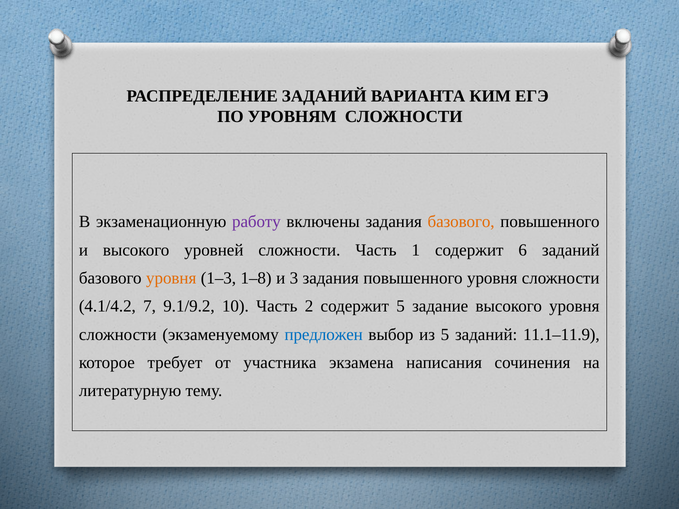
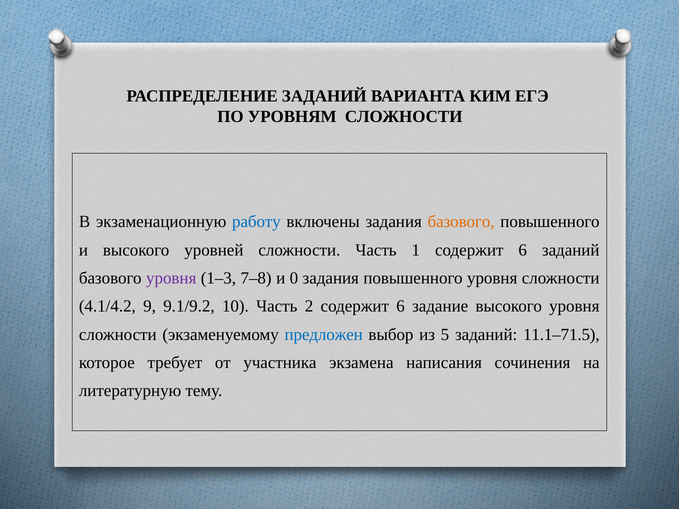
работу colour: purple -> blue
уровня at (171, 278) colour: orange -> purple
1–8: 1–8 -> 7–8
3: 3 -> 0
7: 7 -> 9
2 содержит 5: 5 -> 6
11.1–11.9: 11.1–11.9 -> 11.1–71.5
